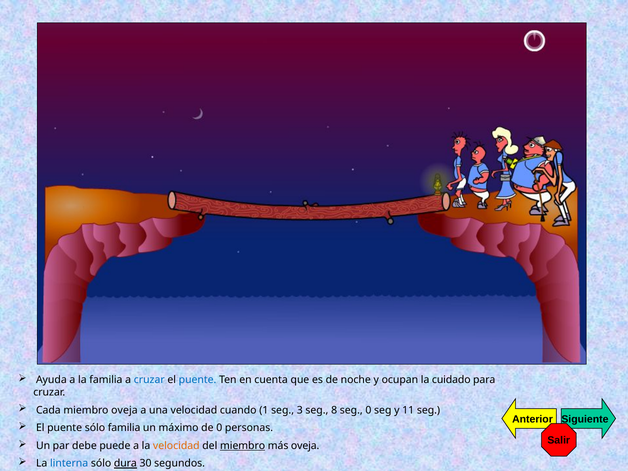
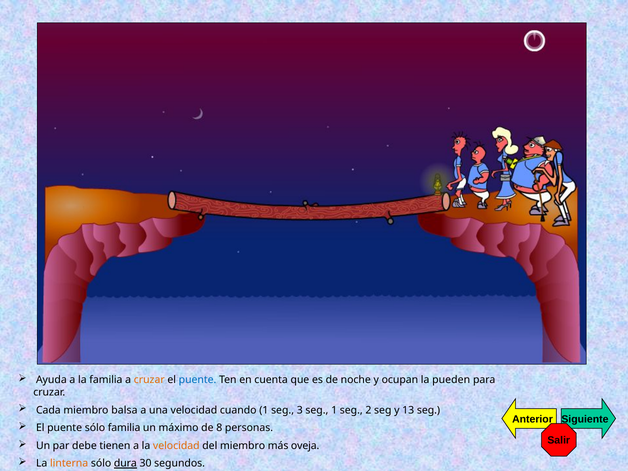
cruzar at (149, 380) colour: blue -> orange
cuidado: cuidado -> pueden
miembro oveja: oveja -> balsa
seg 8: 8 -> 1
seg 0: 0 -> 2
11: 11 -> 13
de 0: 0 -> 8
puede: puede -> tienen
miembro at (243, 446) underline: present -> none
linterna colour: blue -> orange
